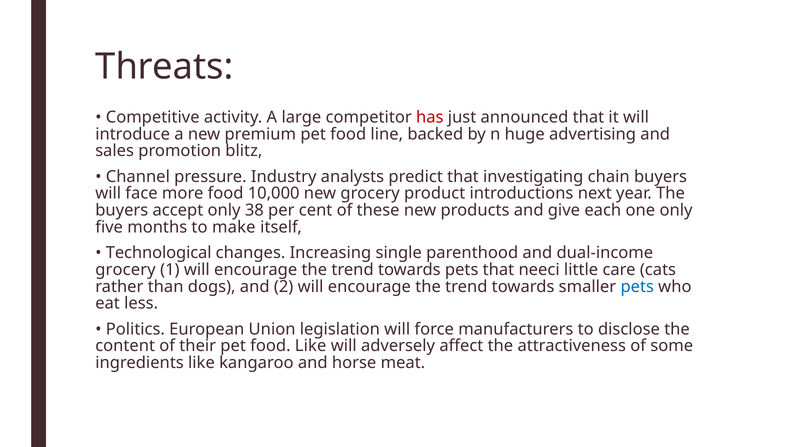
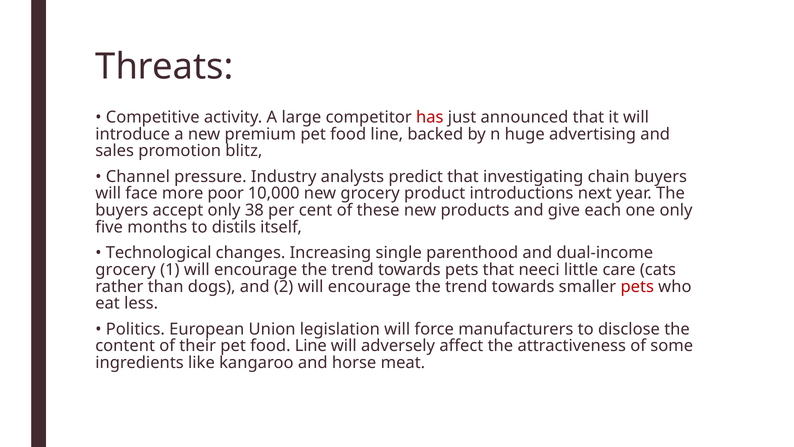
more food: food -> poor
make: make -> distils
pets at (637, 286) colour: blue -> red
their pet food Like: Like -> Line
